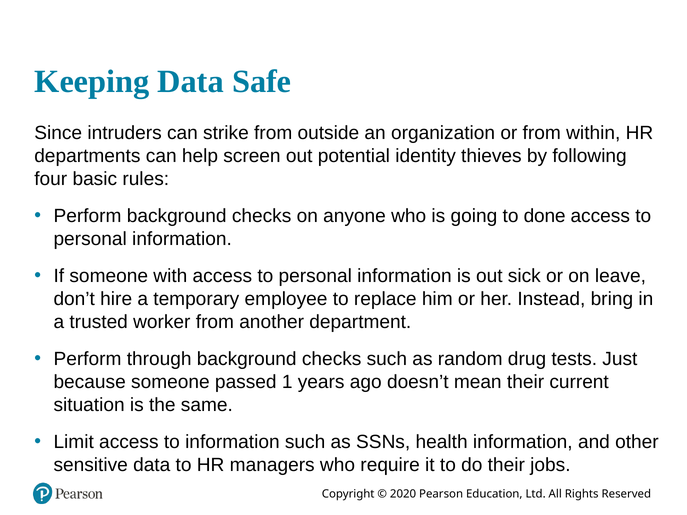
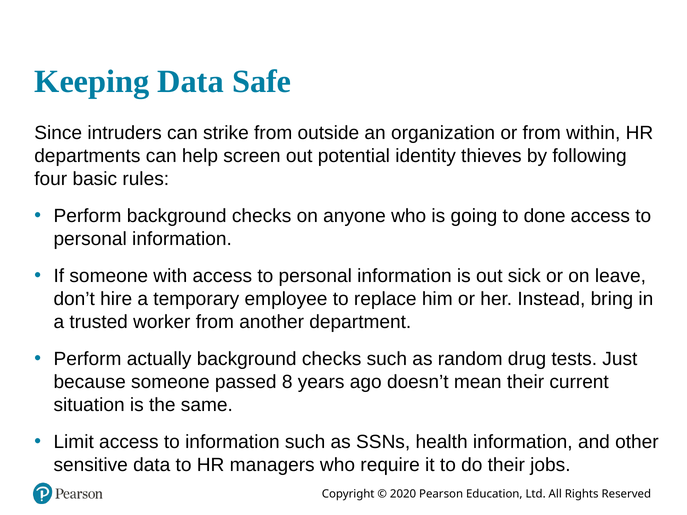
through: through -> actually
1: 1 -> 8
